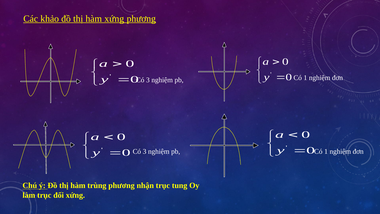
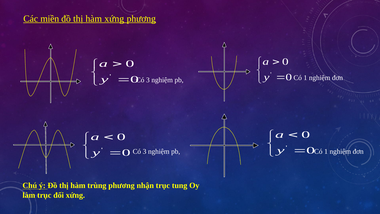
khảo: khảo -> miền
